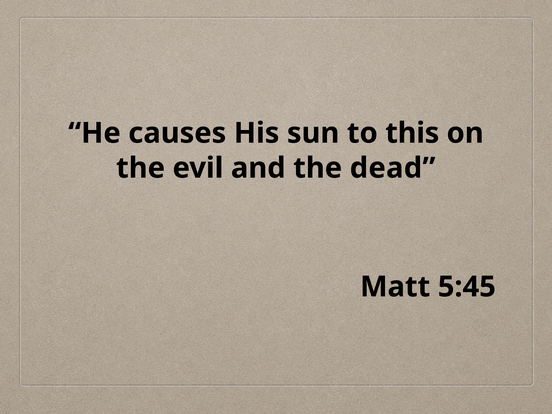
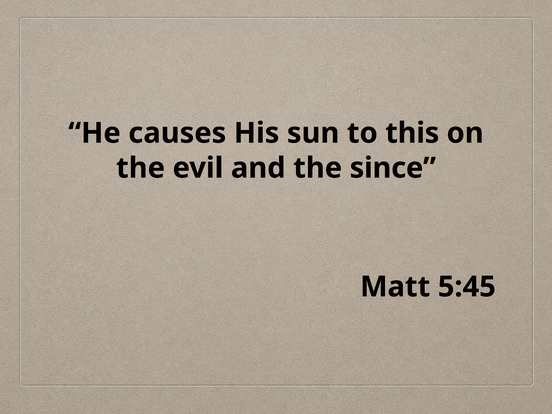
dead: dead -> since
